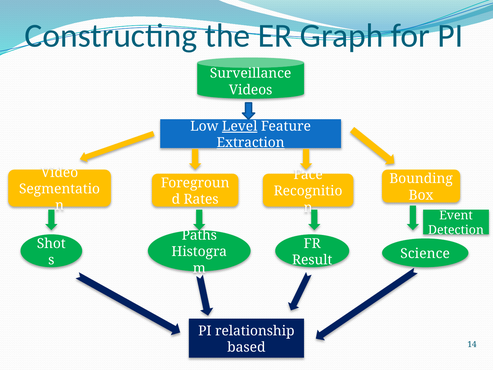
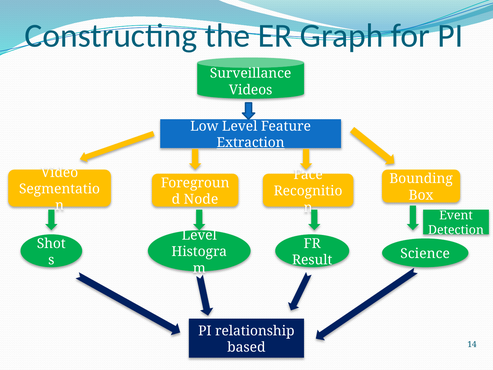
Level at (240, 126) underline: present -> none
Rates: Rates -> Node
Paths at (199, 235): Paths -> Level
